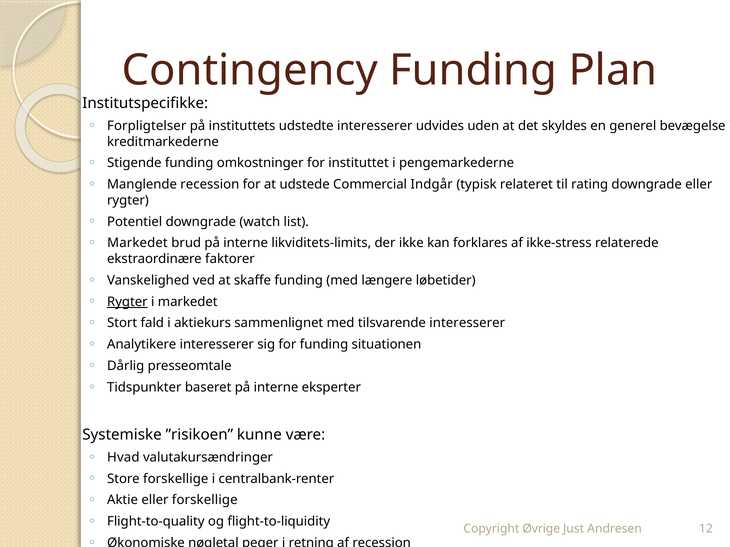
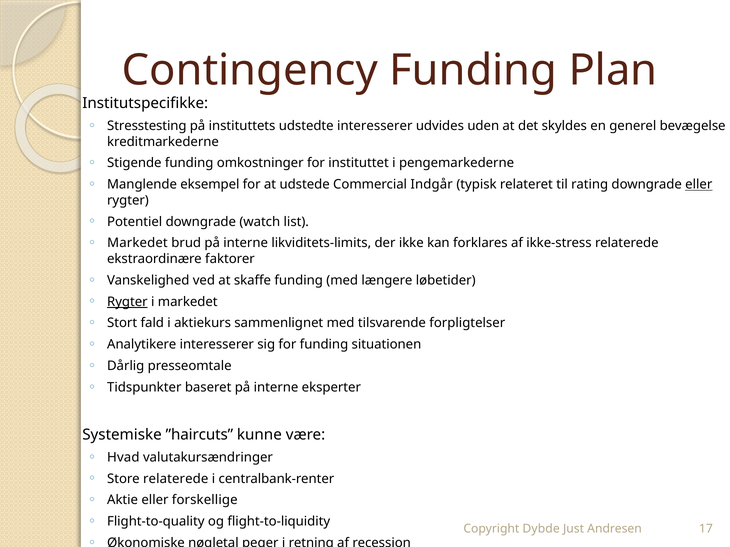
Forpligtelser: Forpligtelser -> Stresstesting
Manglende recession: recession -> eksempel
eller at (699, 185) underline: none -> present
tilsvarende interesserer: interesserer -> forpligtelser
”risikoen: ”risikoen -> ”haircuts
Store forskellige: forskellige -> relaterede
Øvrige: Øvrige -> Dybde
12: 12 -> 17
